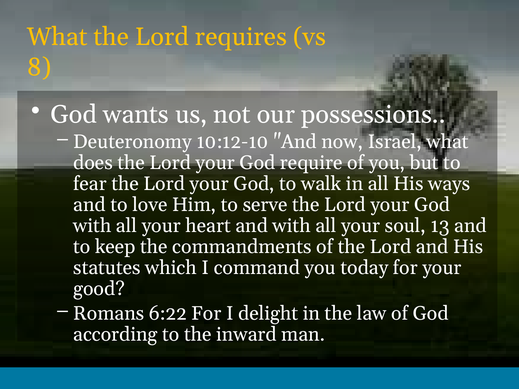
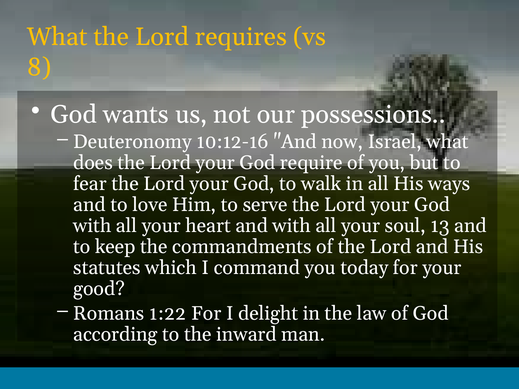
10:12-10: 10:12-10 -> 10:12-16
6:22: 6:22 -> 1:22
